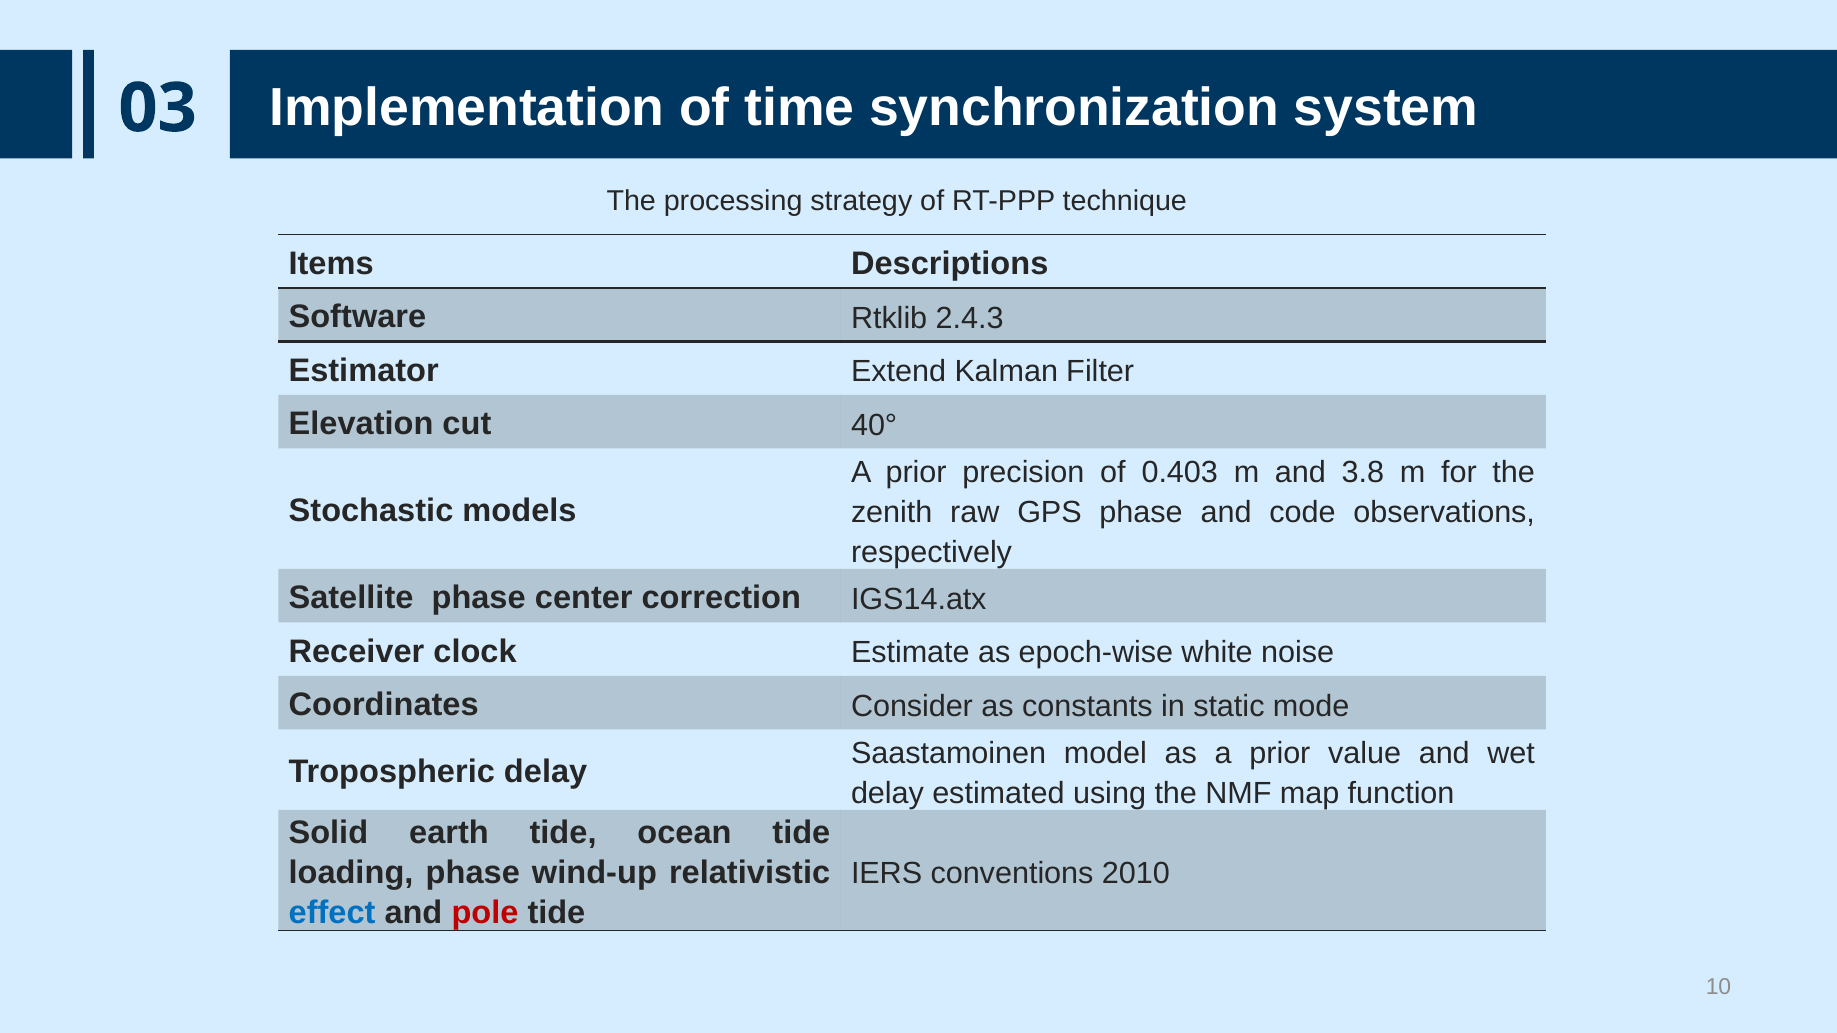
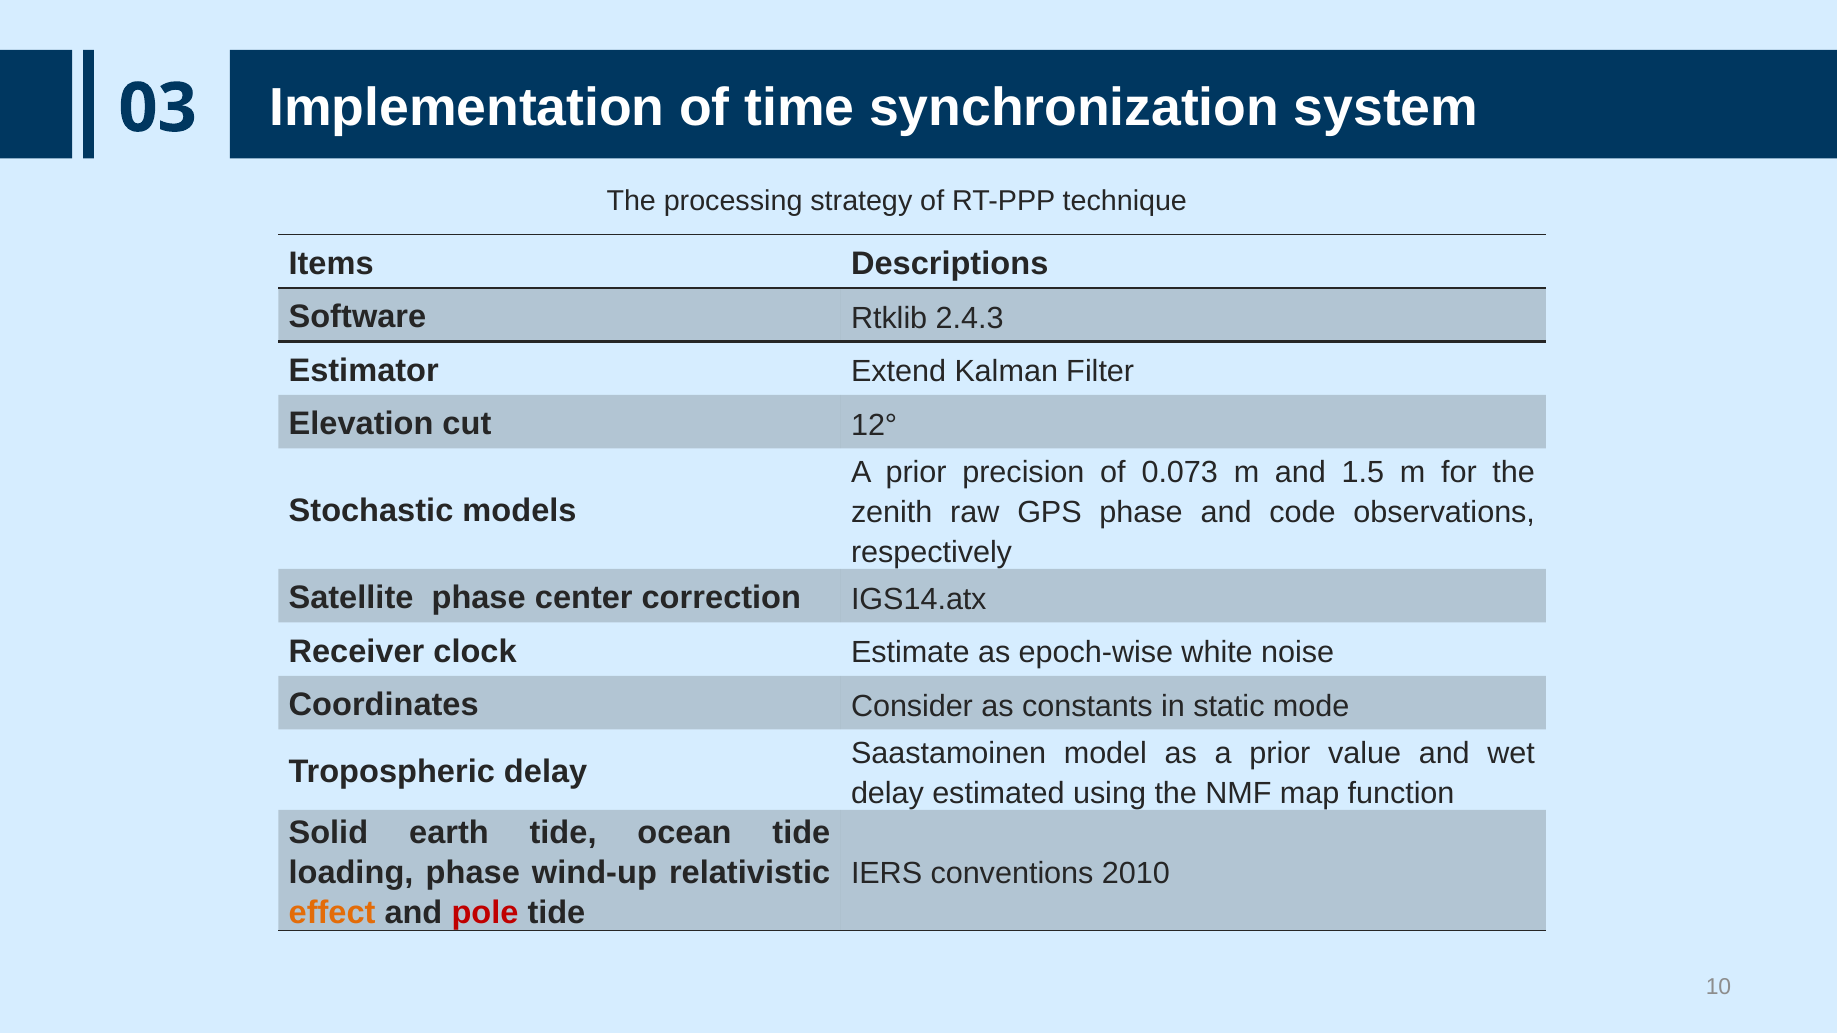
40°: 40° -> 12°
0.403: 0.403 -> 0.073
3.8: 3.8 -> 1.5
effect colour: blue -> orange
